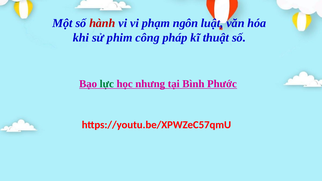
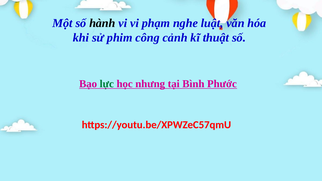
hành colour: red -> black
ngôn: ngôn -> nghe
pháp: pháp -> cảnh
